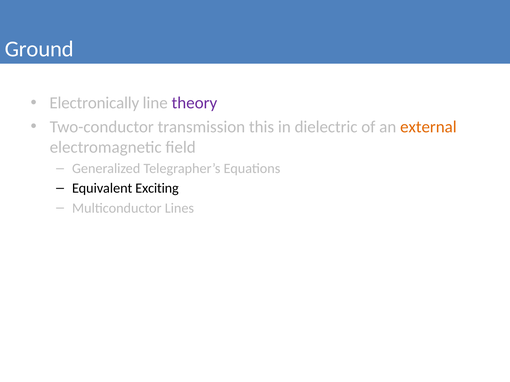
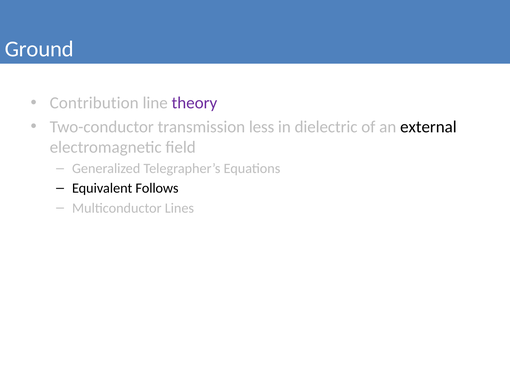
Electronically: Electronically -> Contribution
this: this -> less
external colour: orange -> black
Exciting: Exciting -> Follows
